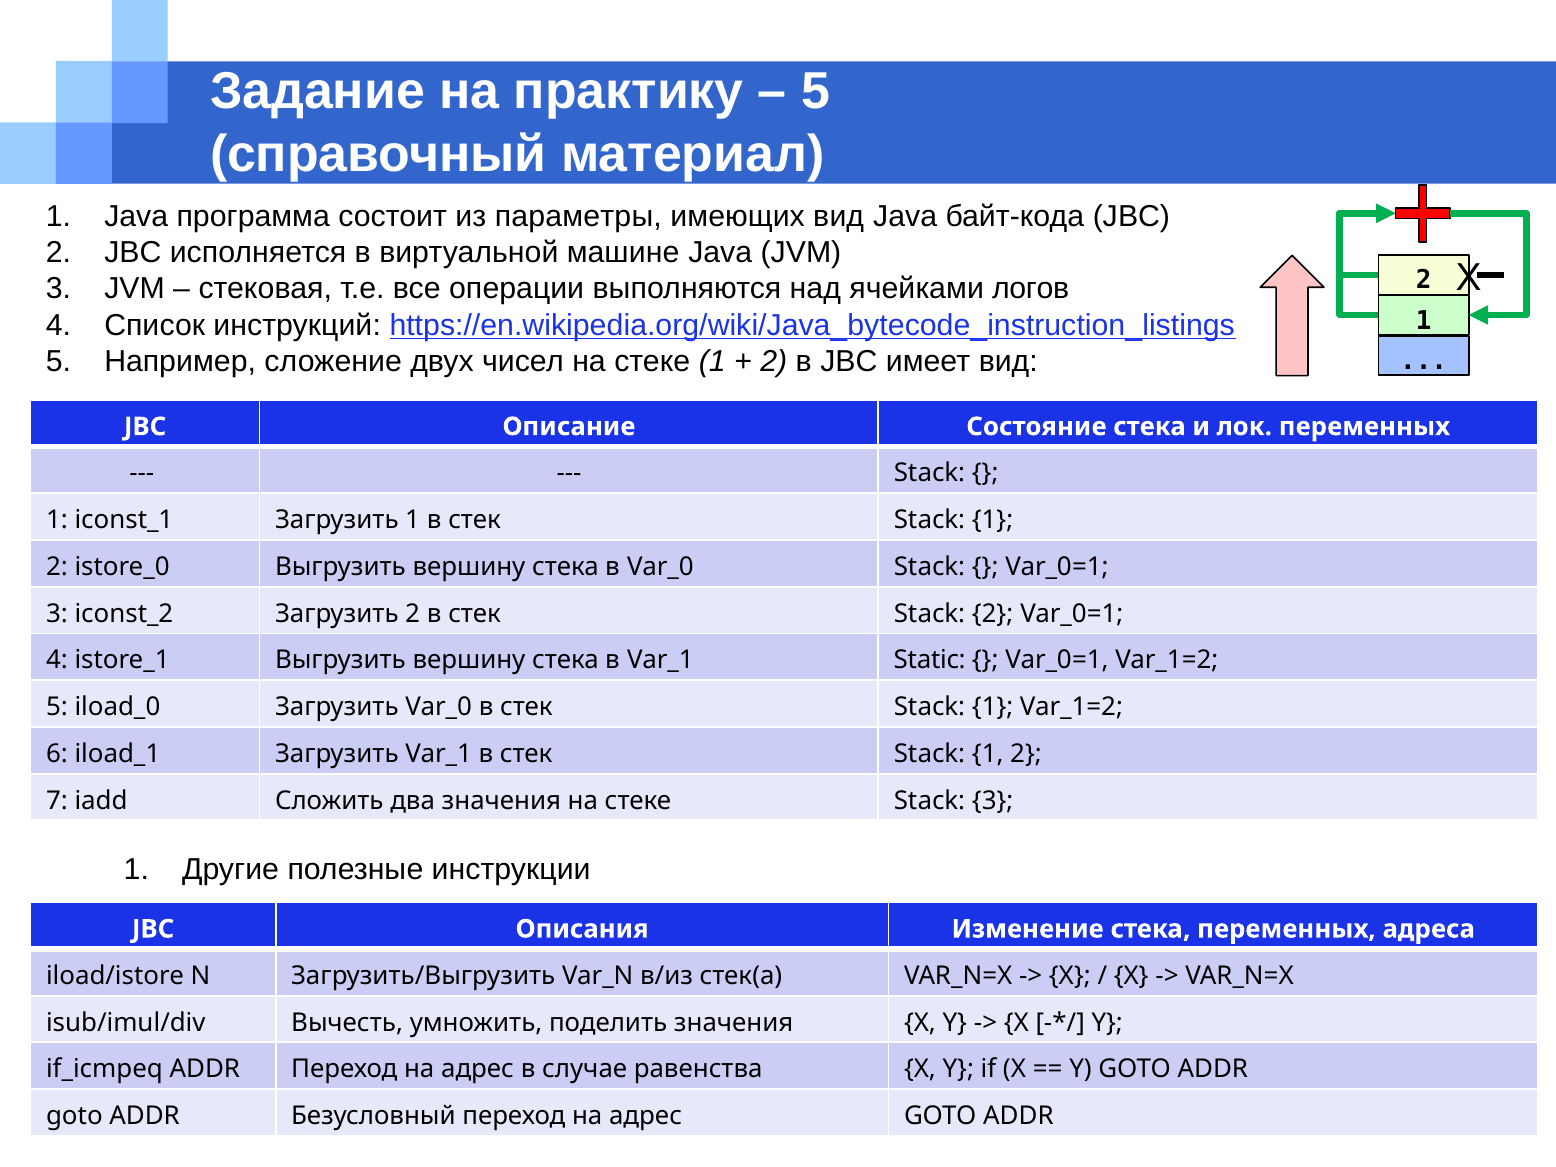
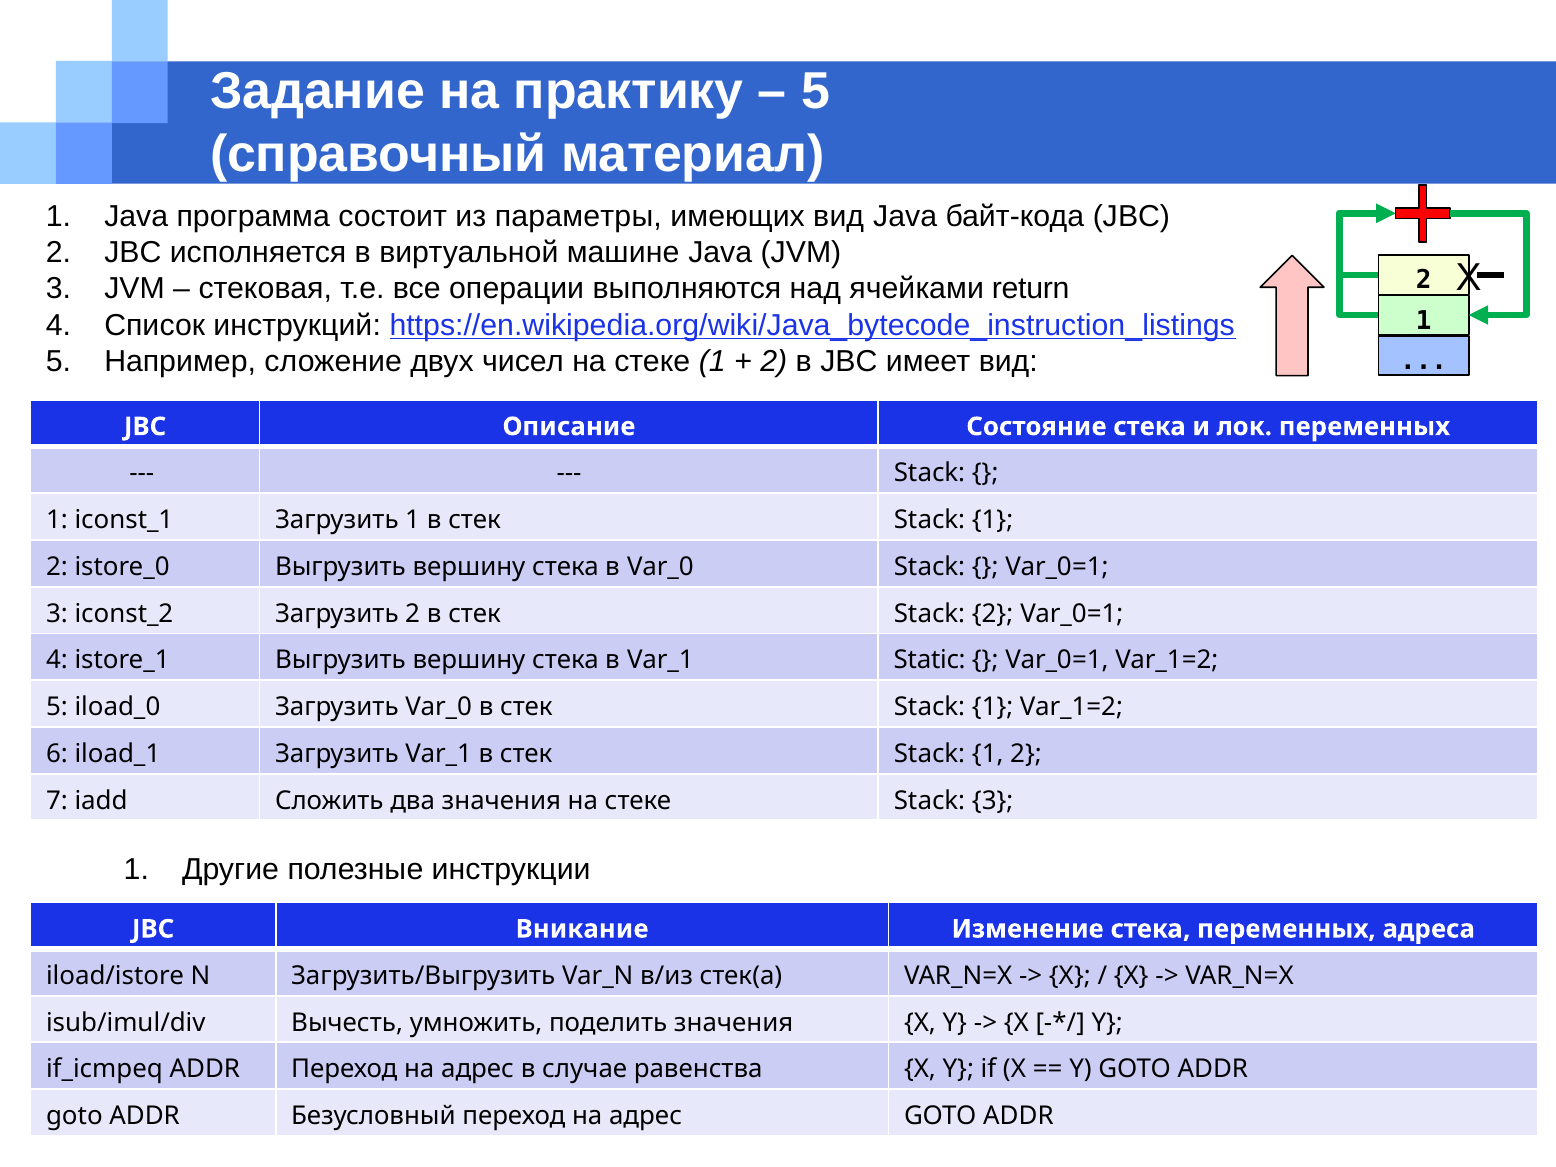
логов: логов -> return
Описания: Описания -> Вникание
